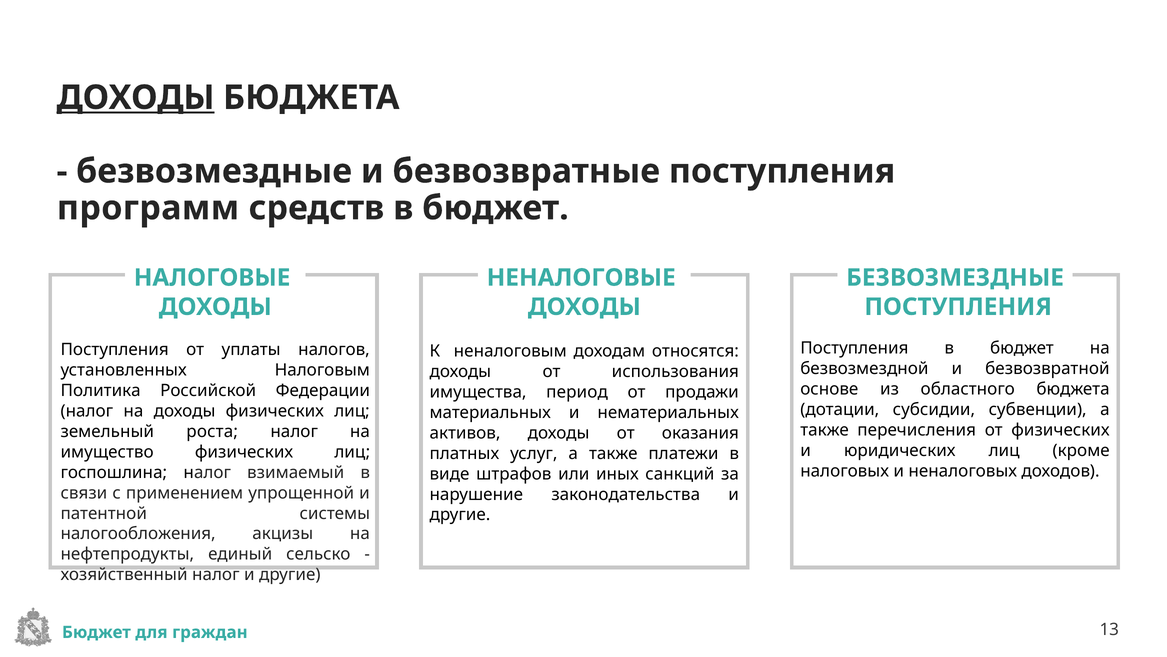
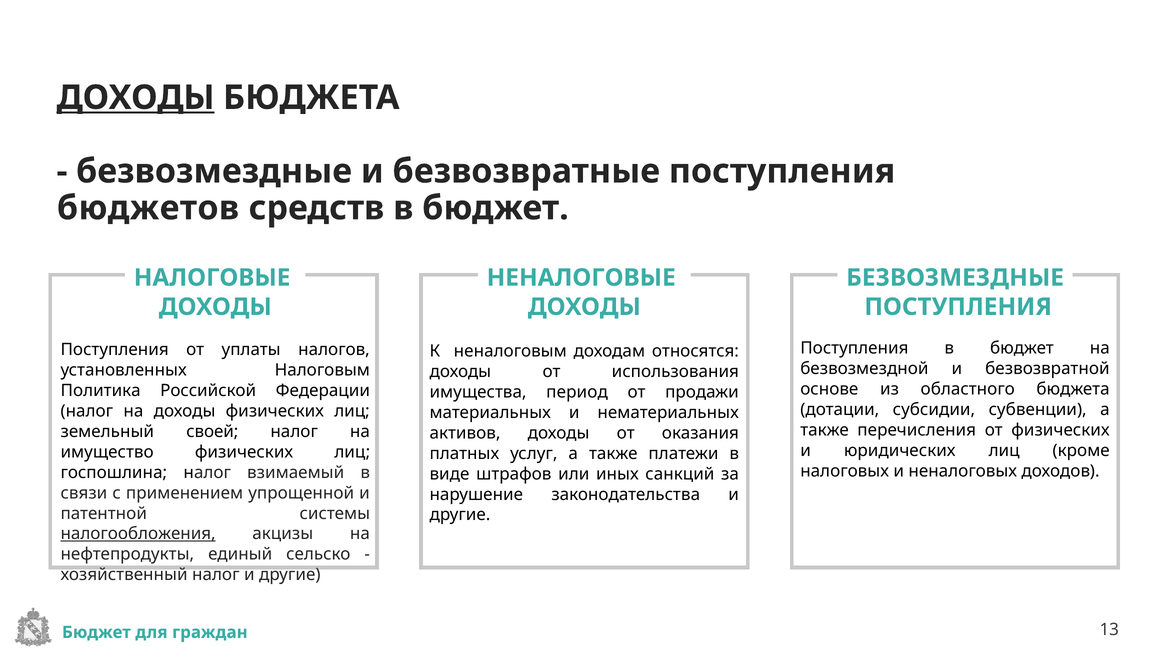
программ: программ -> бюджетов
роста: роста -> своей
налогообложения underline: none -> present
